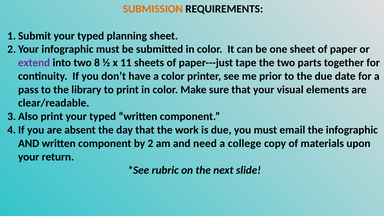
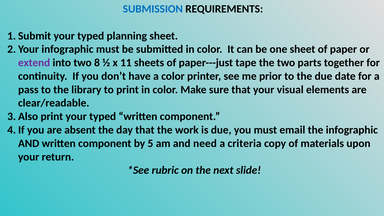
SUBMISSION colour: orange -> blue
2: 2 -> 5
college: college -> criteria
